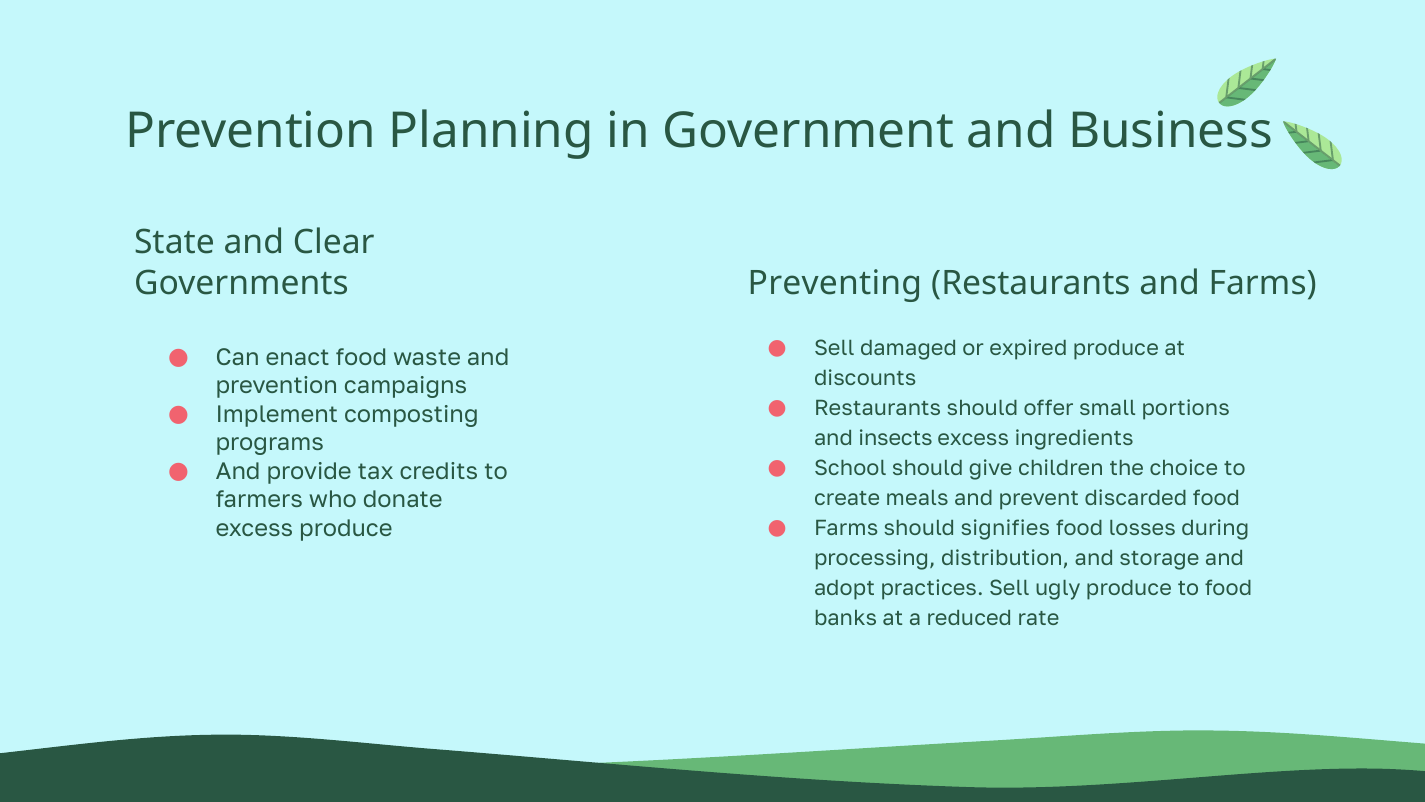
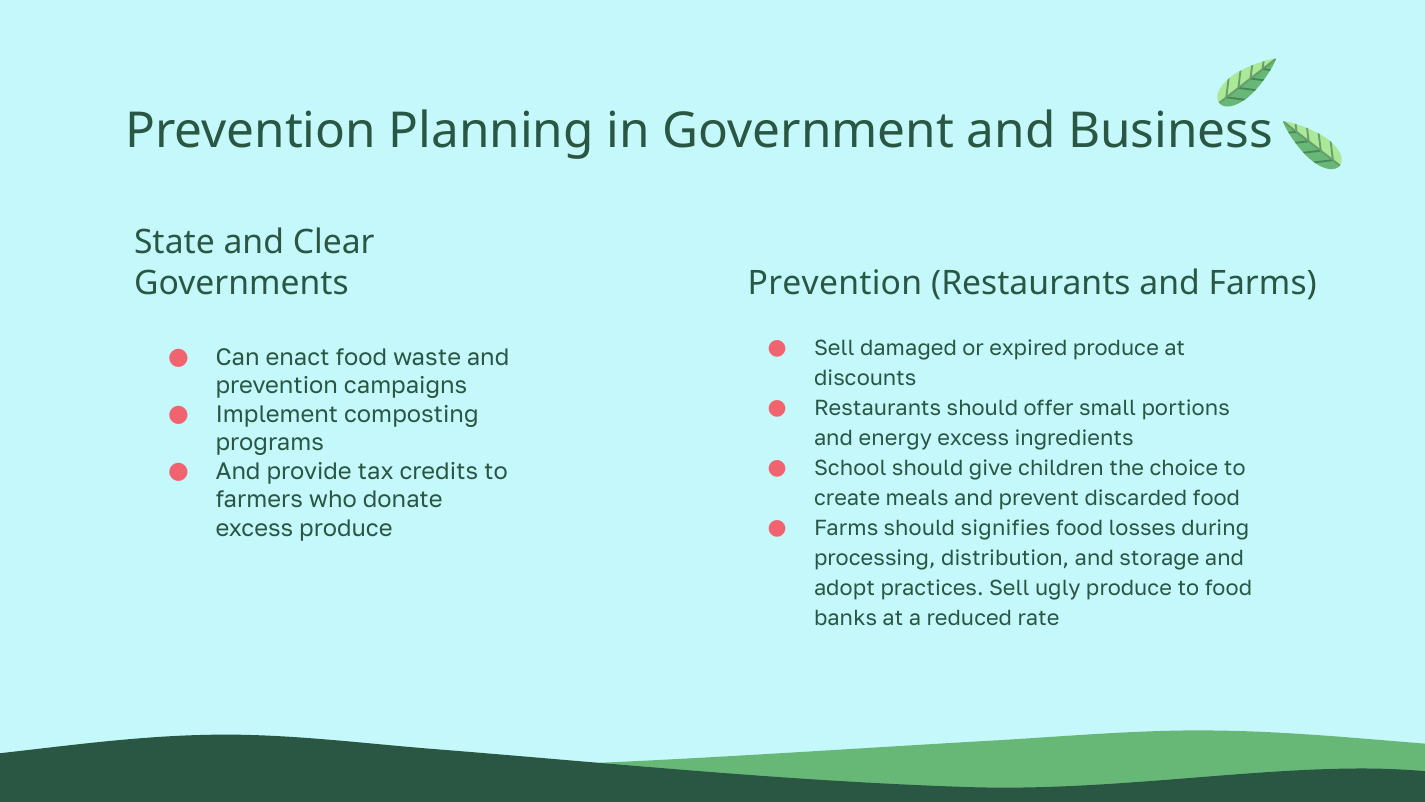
Preventing at (835, 283): Preventing -> Prevention
insects: insects -> energy
